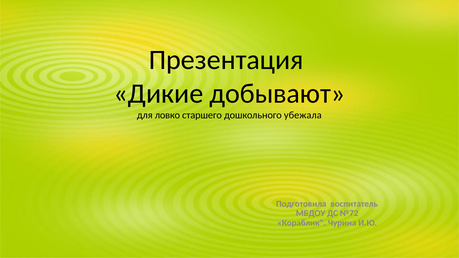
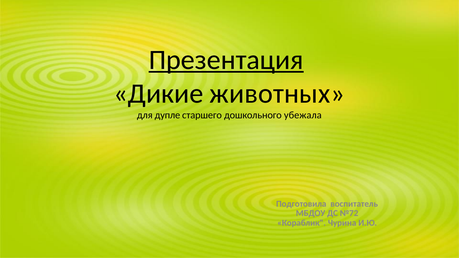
Презентация underline: none -> present
добывают: добывают -> животных
ловко: ловко -> дупле
